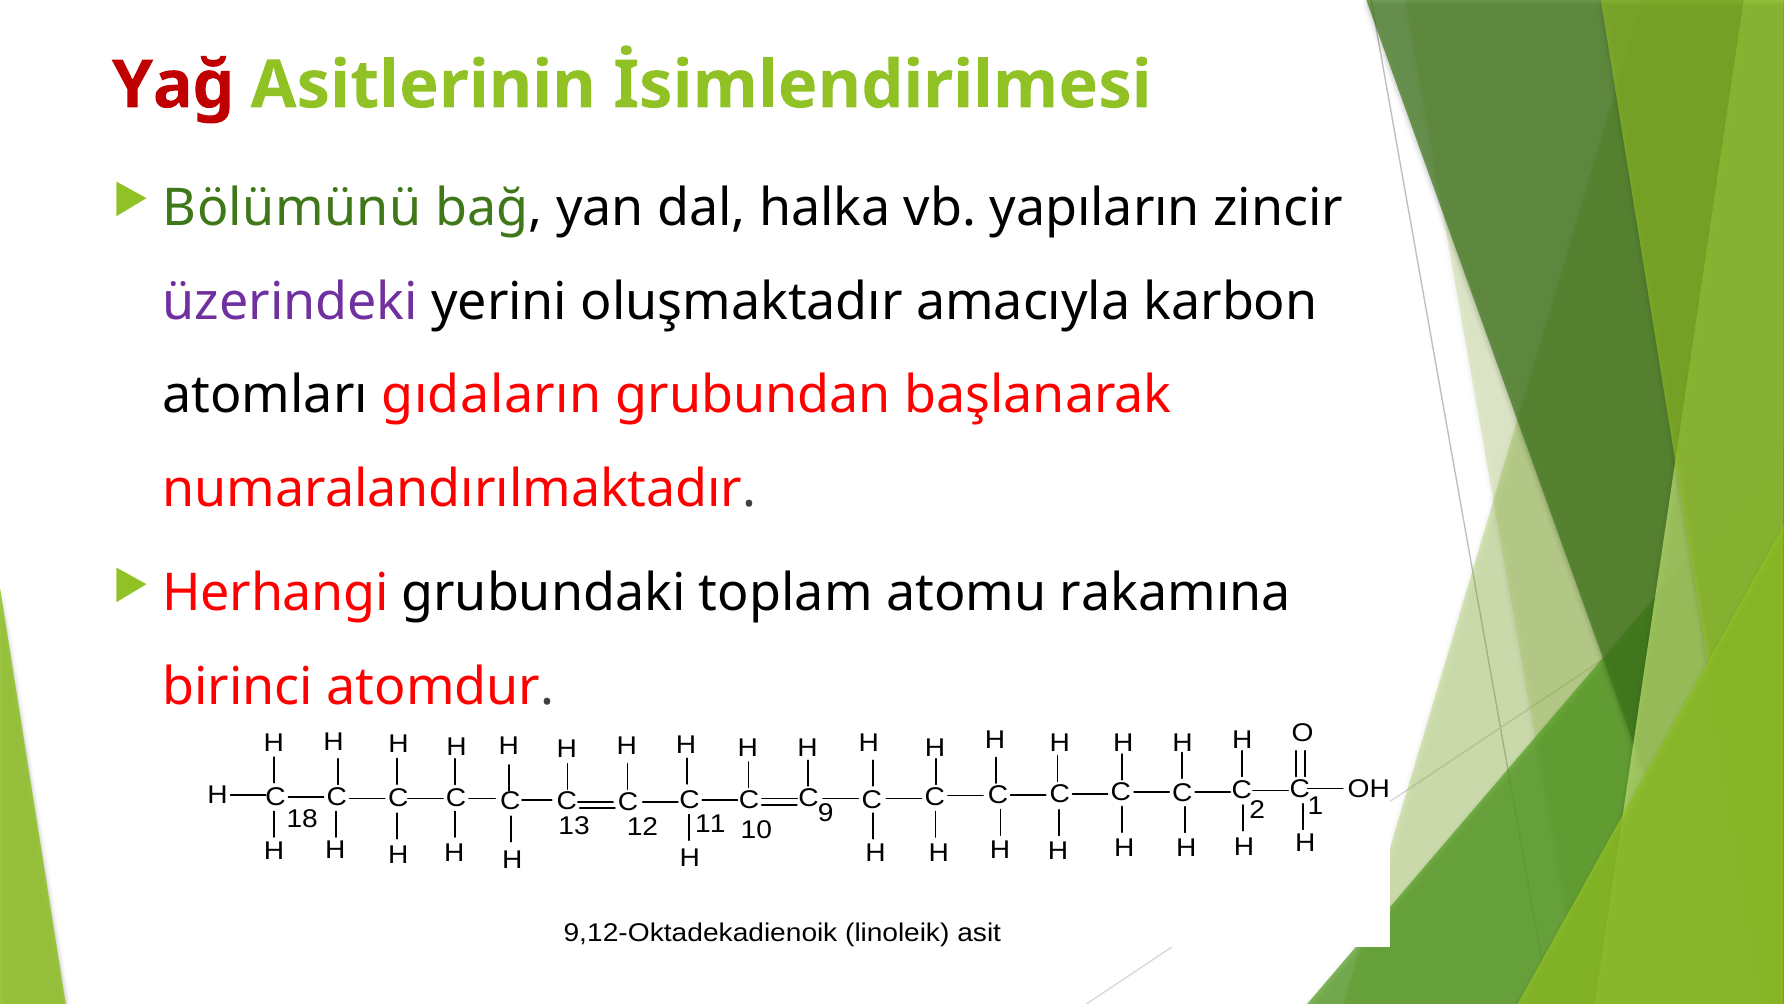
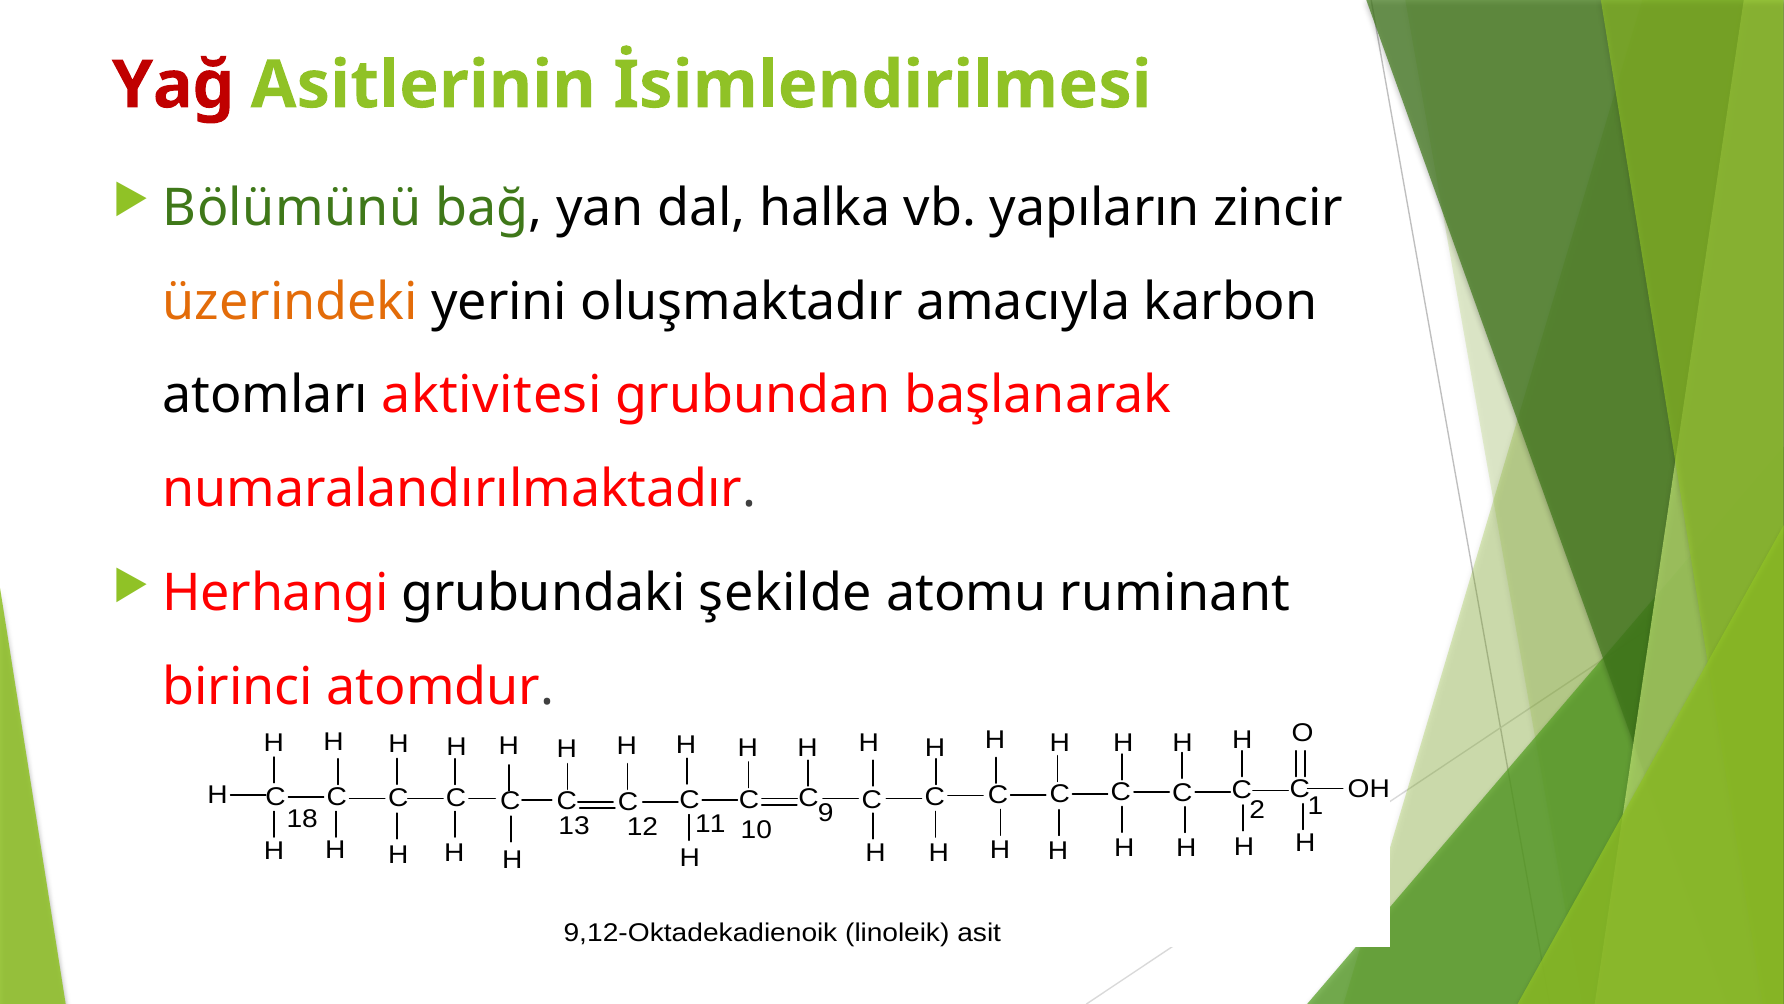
üzerindeki colour: purple -> orange
gıdaların: gıdaların -> aktivitesi
toplam: toplam -> şekilde
rakamına: rakamına -> ruminant
